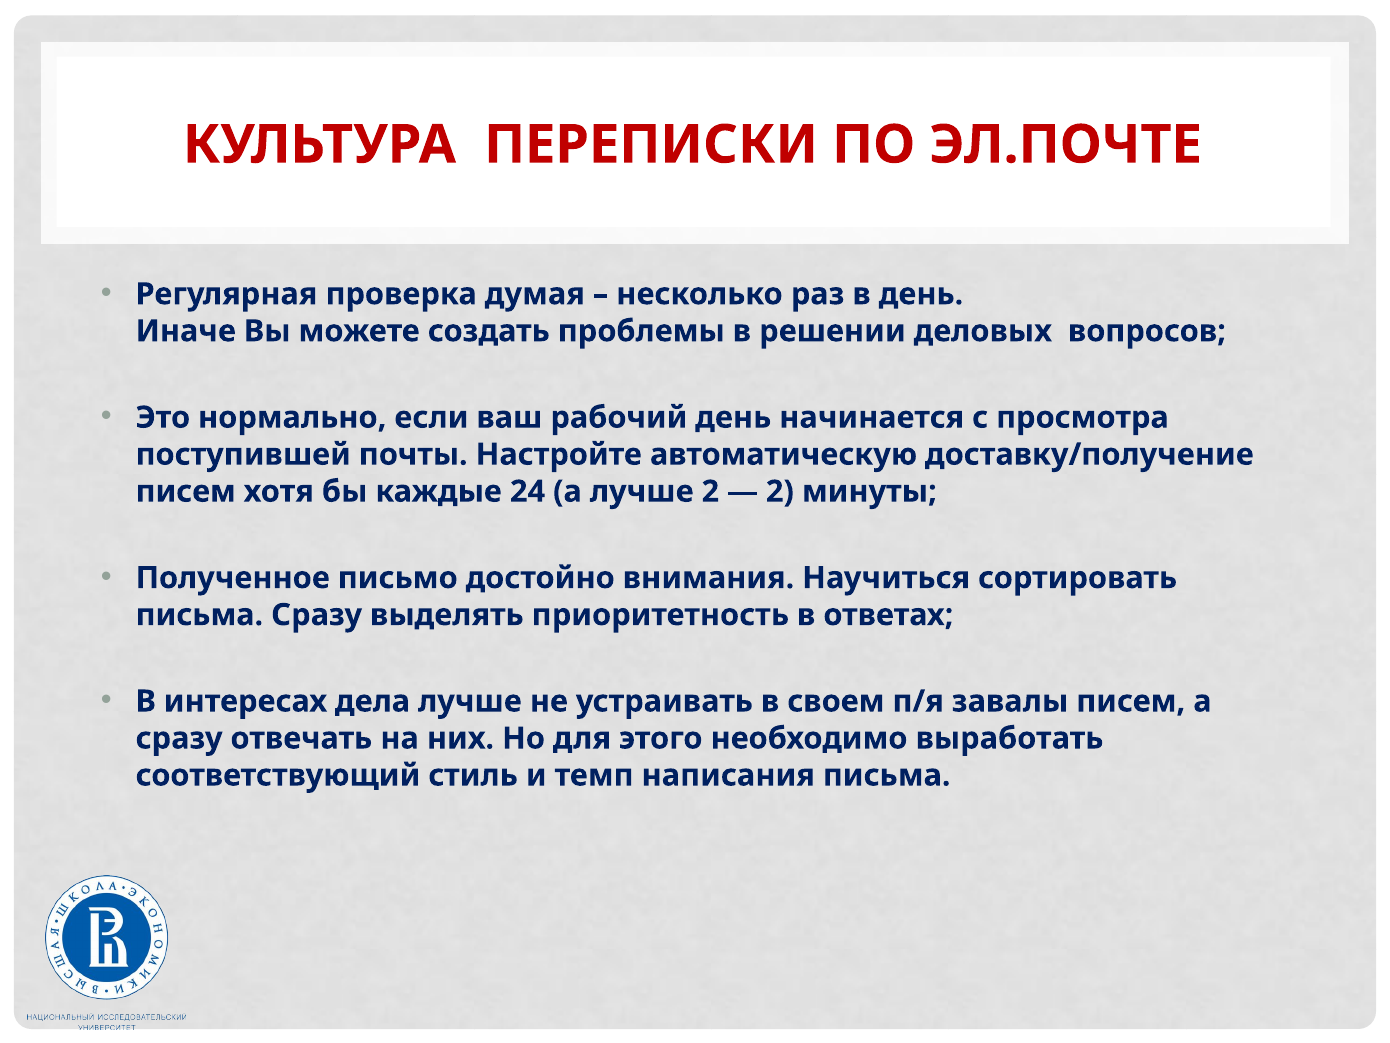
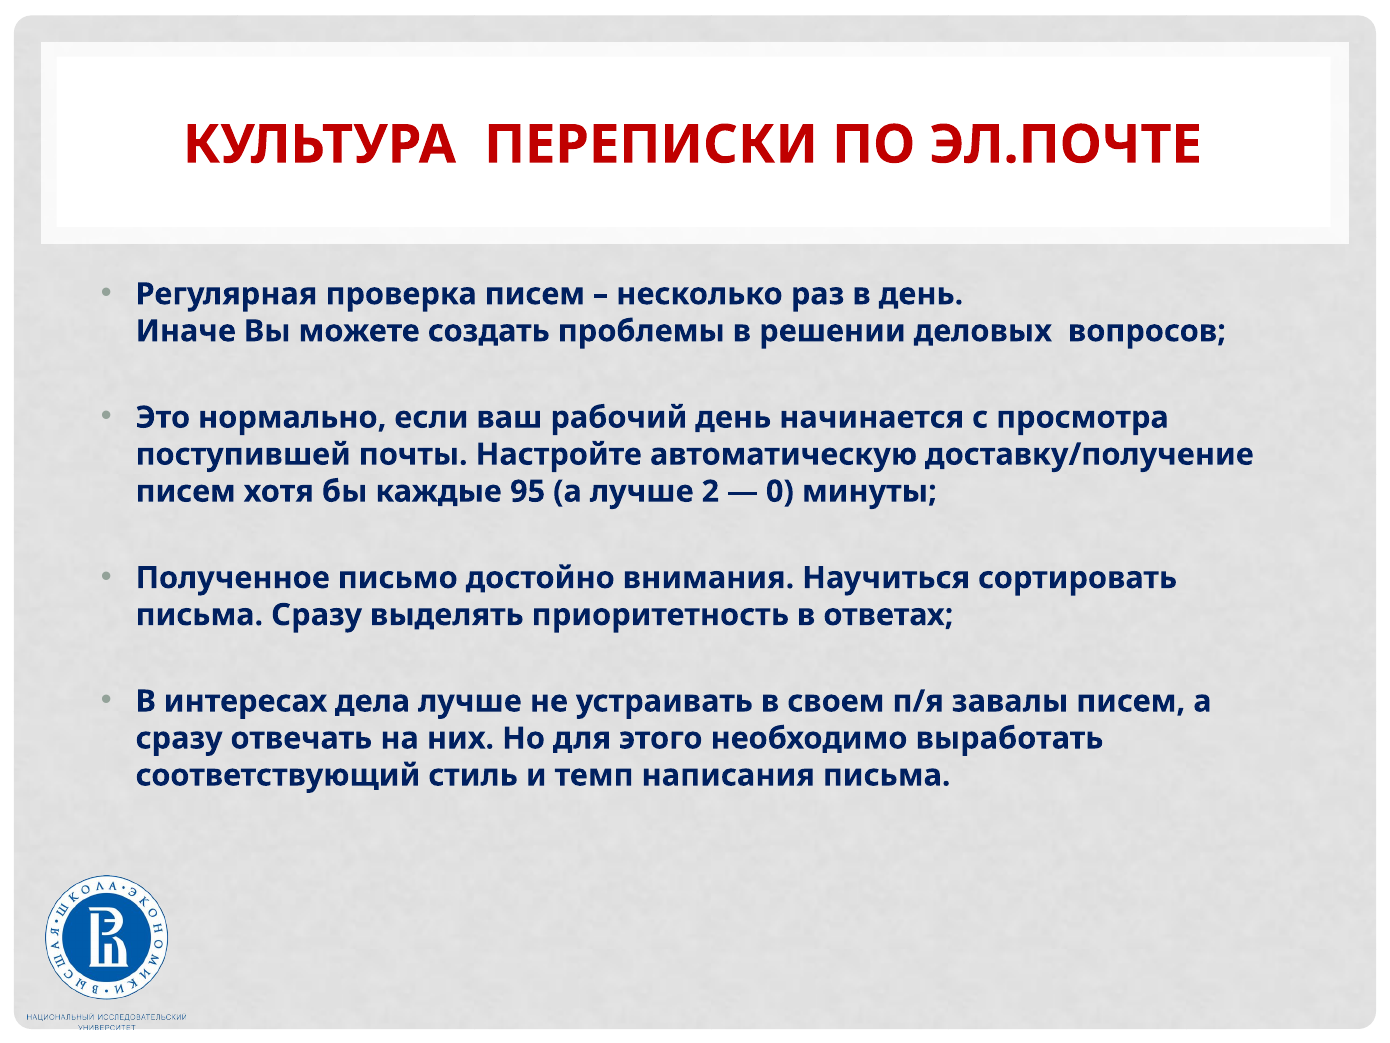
проверка думая: думая -> писем
24: 24 -> 95
2 at (780, 491): 2 -> 0
